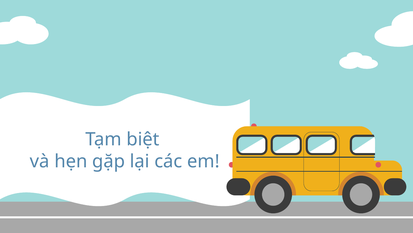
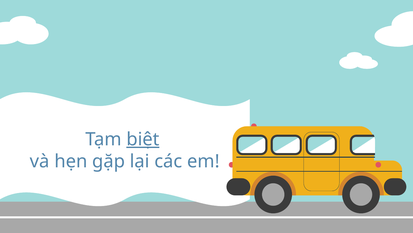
biệt underline: none -> present
